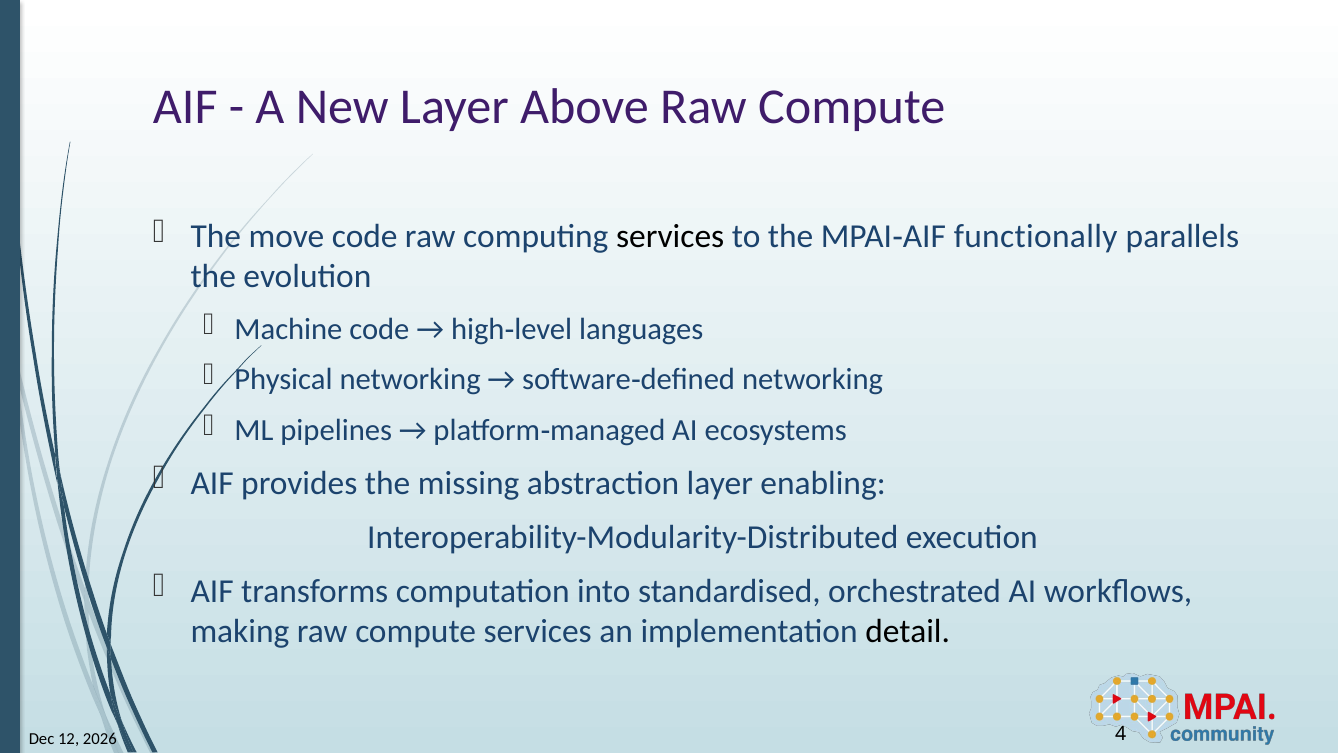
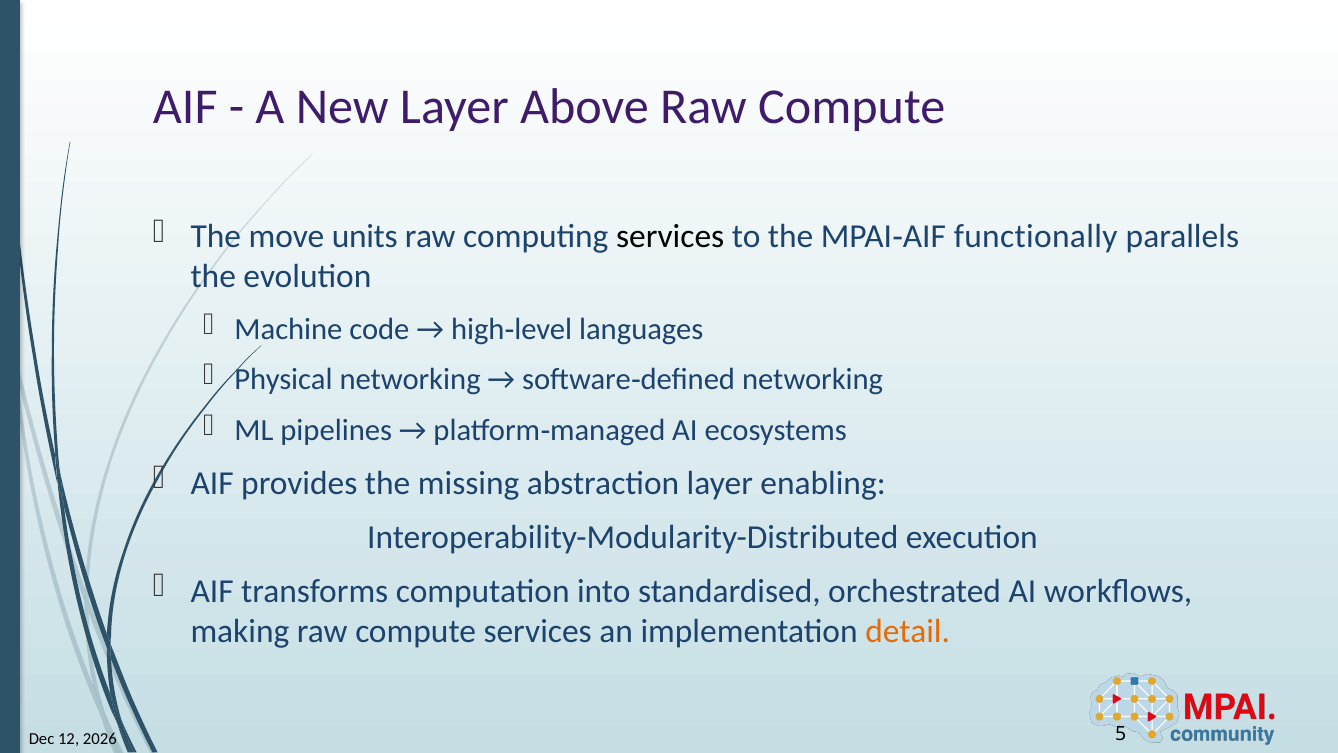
move code: code -> units
detail colour: black -> orange
4: 4 -> 5
